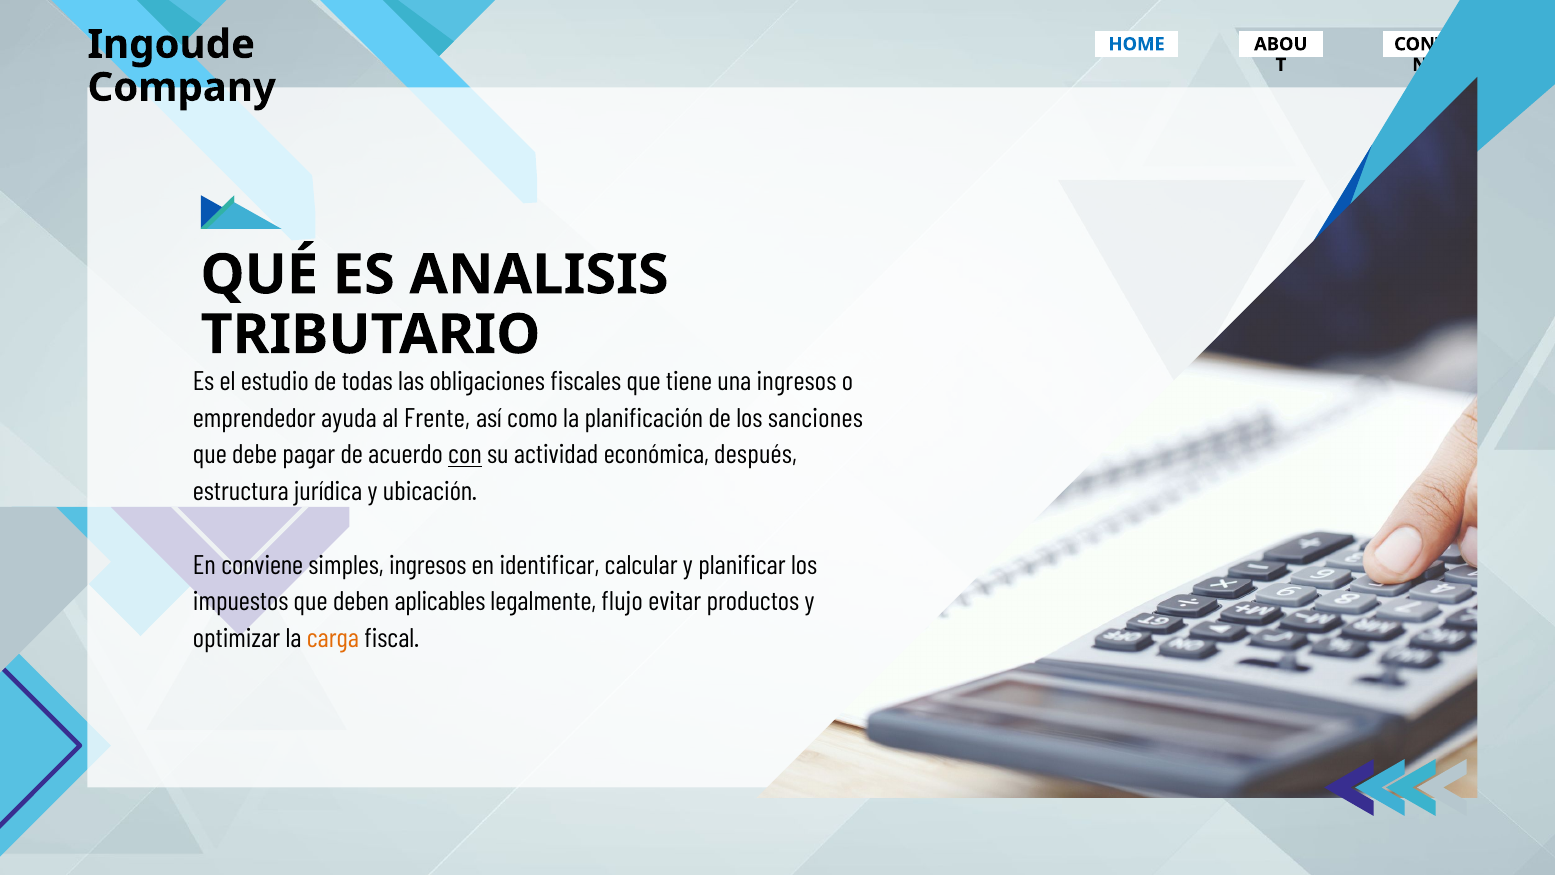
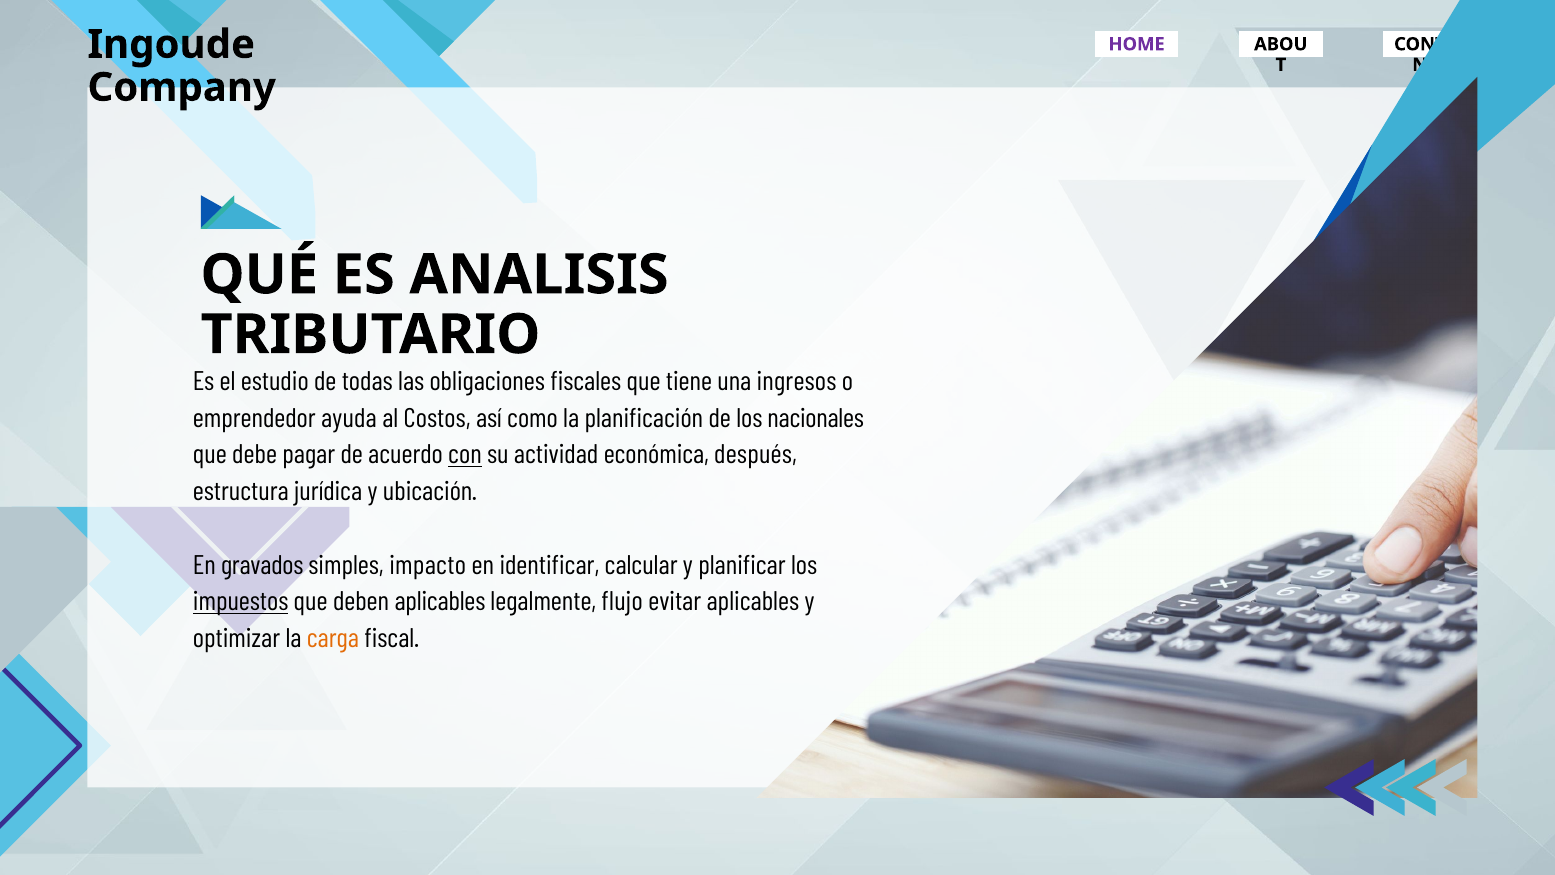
HOME colour: blue -> purple
Frente: Frente -> Costos
sanciones: sanciones -> nacionales
conviene: conviene -> gravados
simples ingresos: ingresos -> impacto
impuestos underline: none -> present
evitar productos: productos -> aplicables
